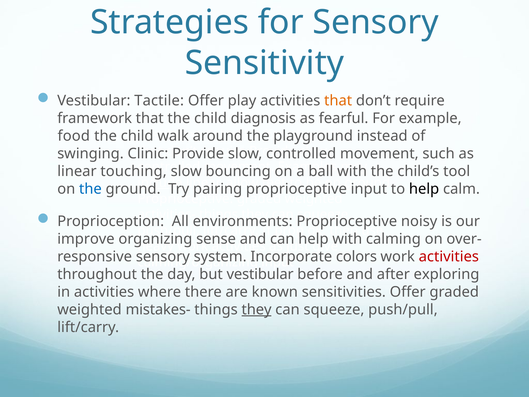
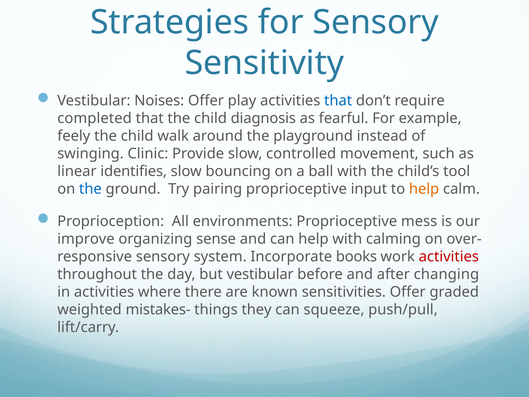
Tactile: Tactile -> Noises
that at (338, 101) colour: orange -> blue
framework: framework -> completed
food: food -> feely
touching: touching -> identifies
help at (424, 189) colour: black -> orange
noisy: noisy -> mess
colors: colors -> books
exploring: exploring -> changing
they at (257, 309) underline: present -> none
